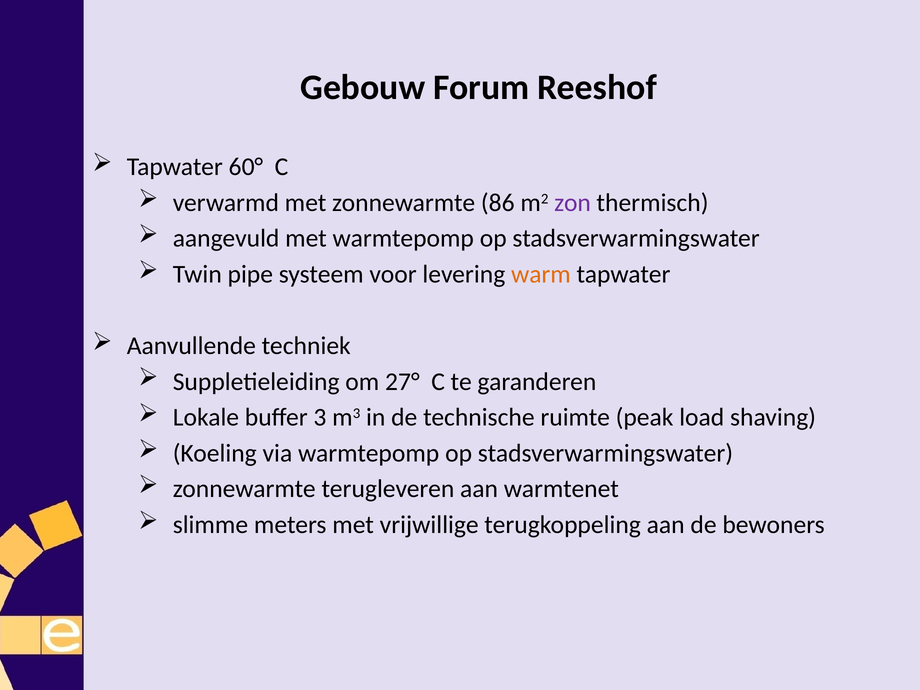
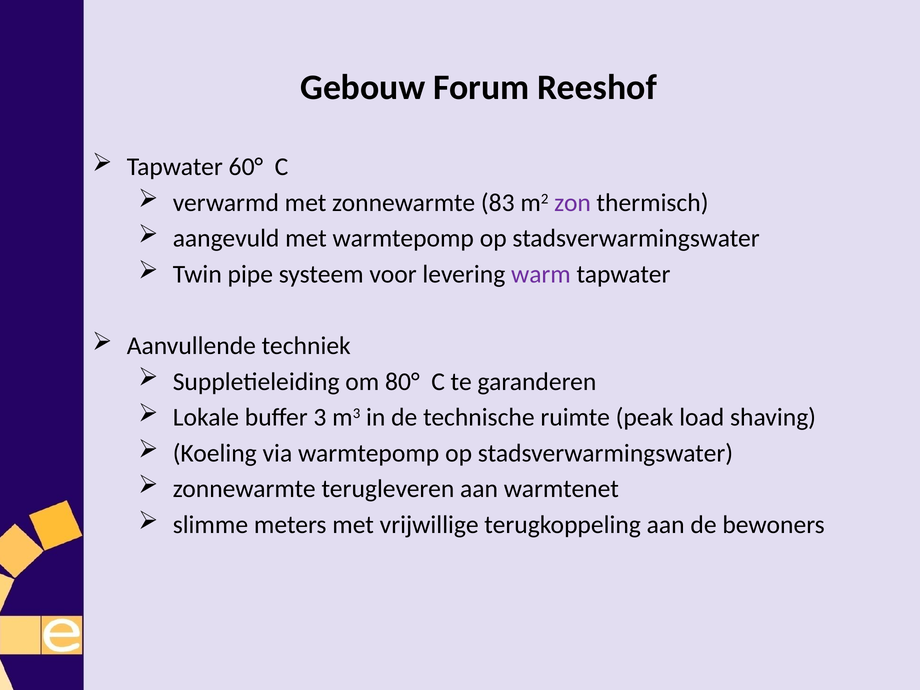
86: 86 -> 83
warm colour: orange -> purple
27°: 27° -> 80°
